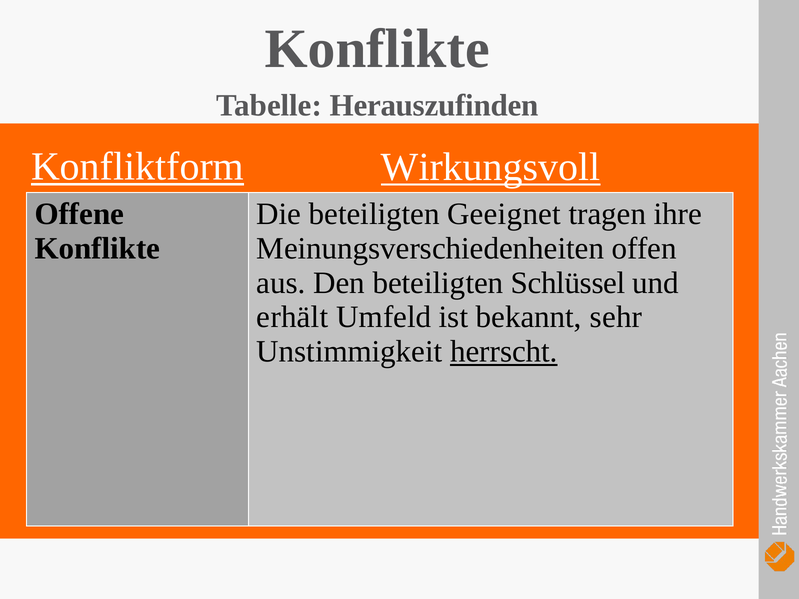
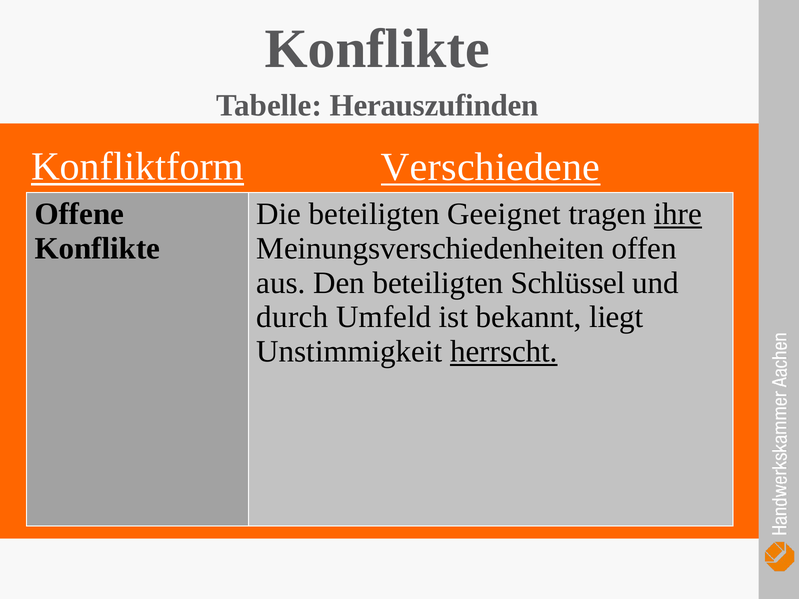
Wirkungsvoll: Wirkungsvoll -> Verschiedene
ihre underline: none -> present
erhält: erhält -> durch
sehr: sehr -> liegt
